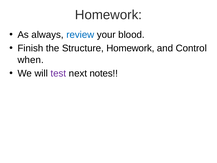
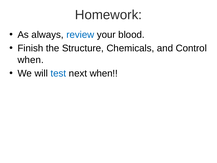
Structure Homework: Homework -> Chemicals
test colour: purple -> blue
next notes: notes -> when
